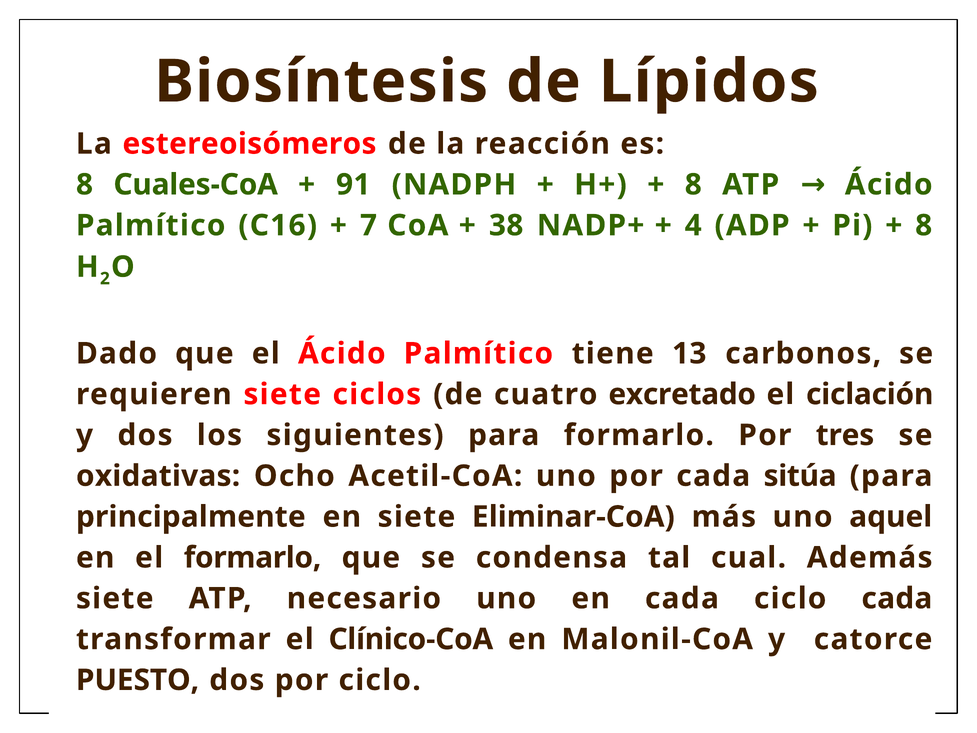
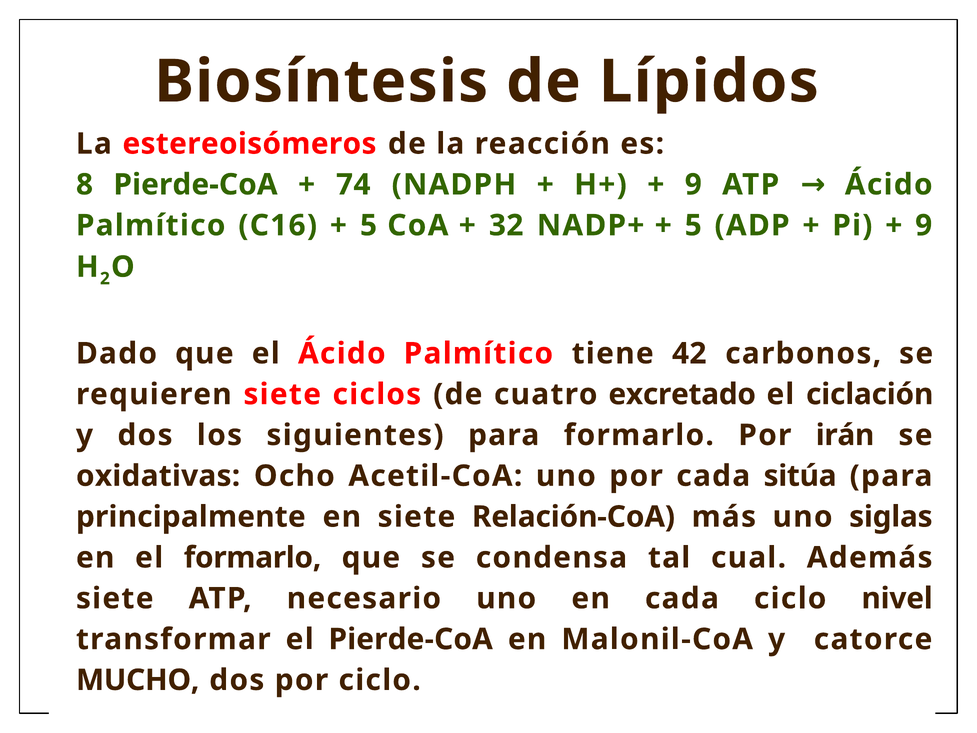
8 Cuales-CoA: Cuales-CoA -> Pierde-CoA
91: 91 -> 74
8 at (693, 185): 8 -> 9
7 at (368, 225): 7 -> 5
38: 38 -> 32
4 at (693, 225): 4 -> 5
8 at (924, 225): 8 -> 9
13: 13 -> 42
tres: tres -> irán
Eliminar-CoA: Eliminar-CoA -> Relación-CoA
aquel: aquel -> siglas
ciclo cada: cada -> nivel
el Clínico-CoA: Clínico-CoA -> Pierde-CoA
PUESTO: PUESTO -> MUCHO
